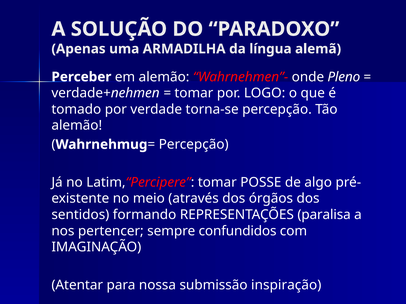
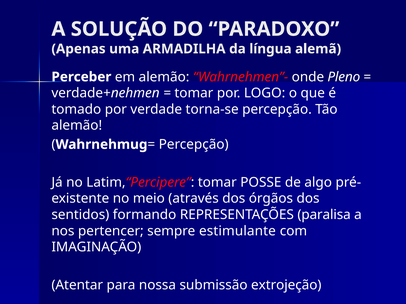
confundidos: confundidos -> estimulante
inspiração: inspiração -> extrojeção
